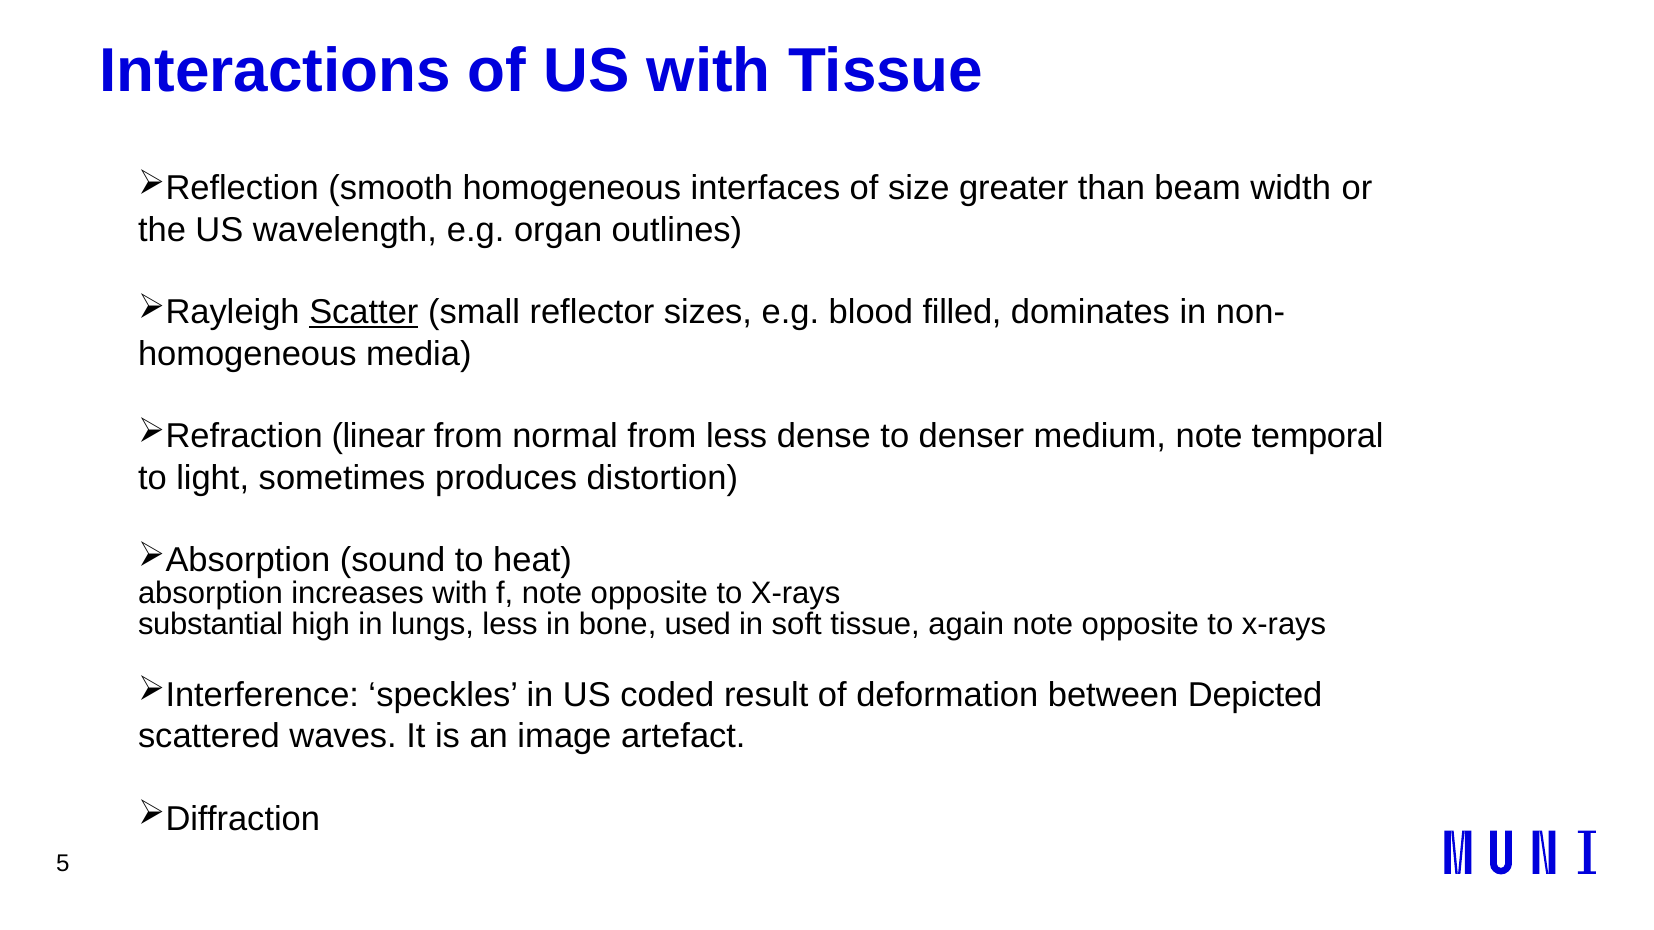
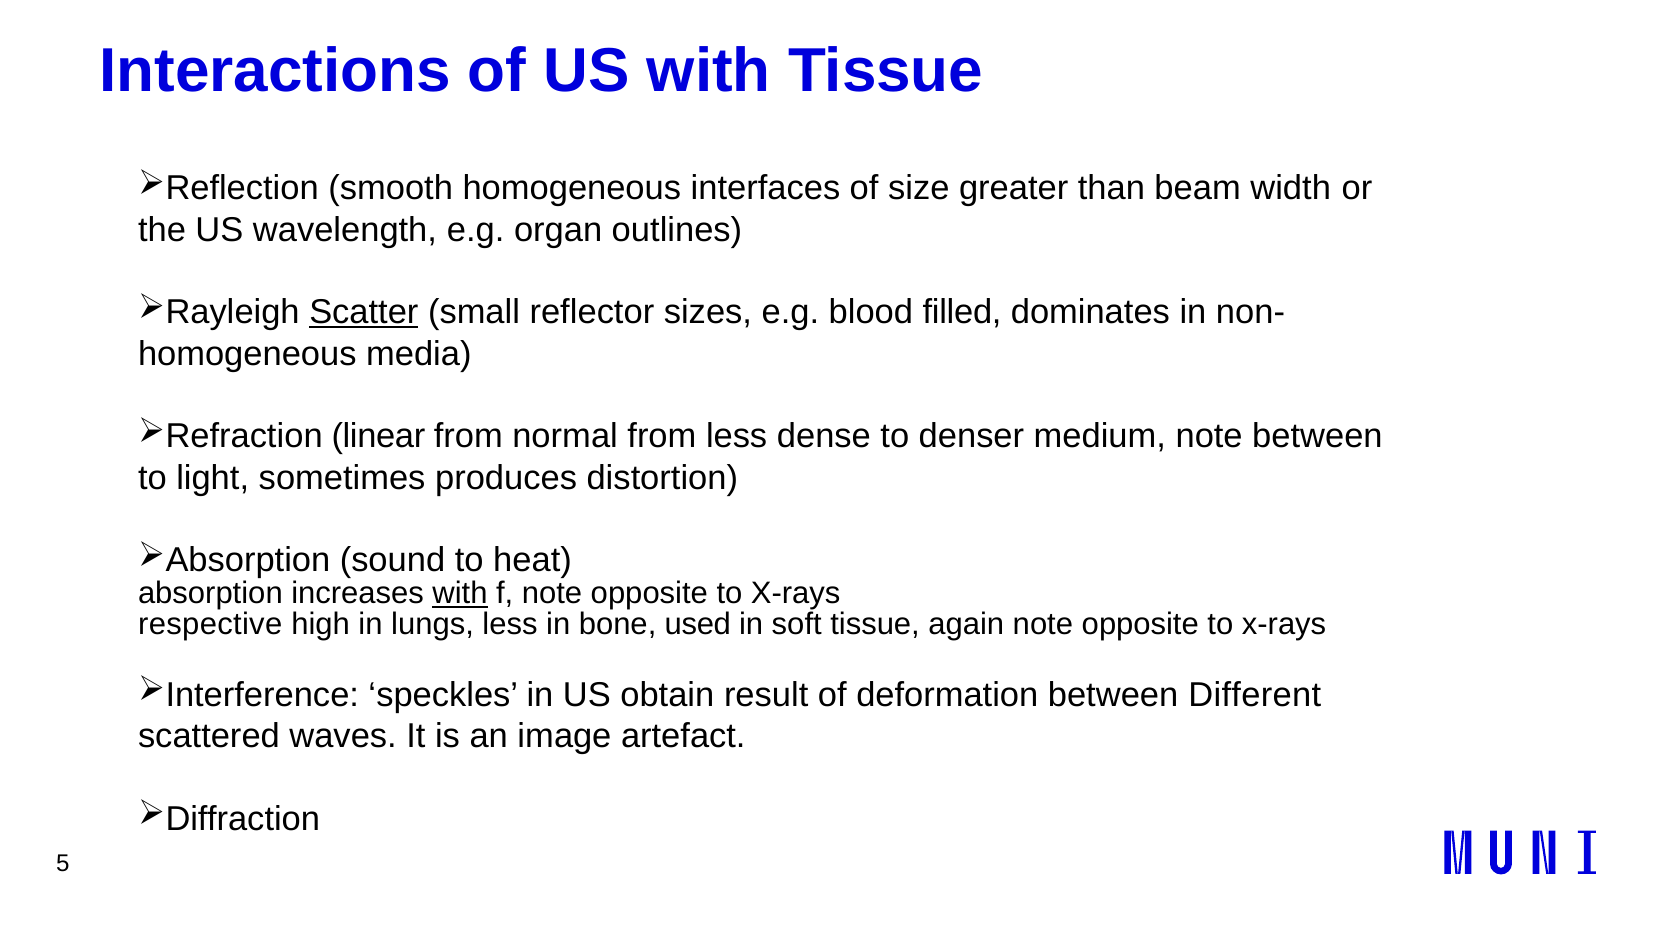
note temporal: temporal -> between
with at (460, 594) underline: none -> present
substantial: substantial -> respective
coded: coded -> obtain
Depicted: Depicted -> Different
